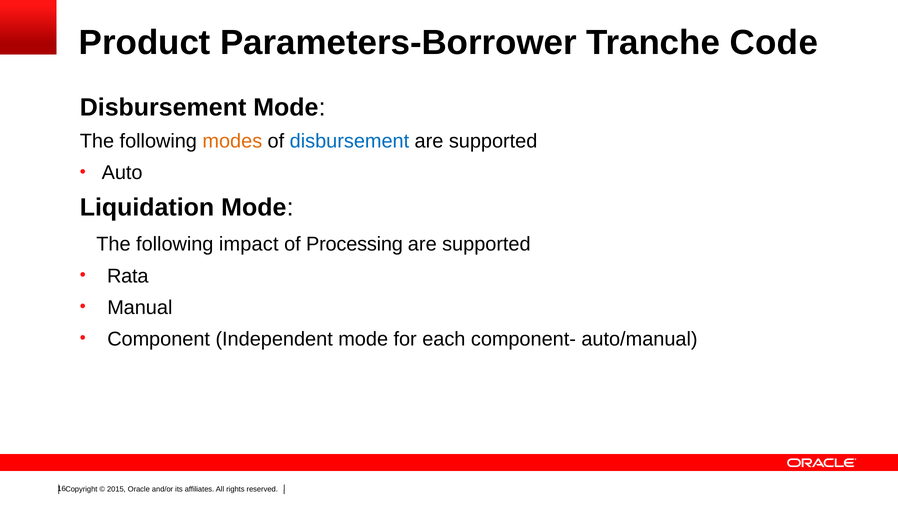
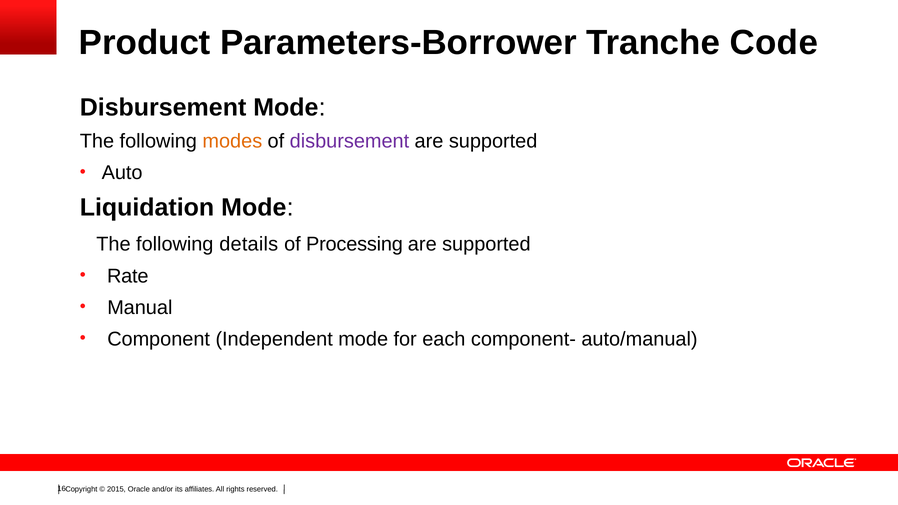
disbursement at (349, 141) colour: blue -> purple
impact: impact -> details
Rata: Rata -> Rate
